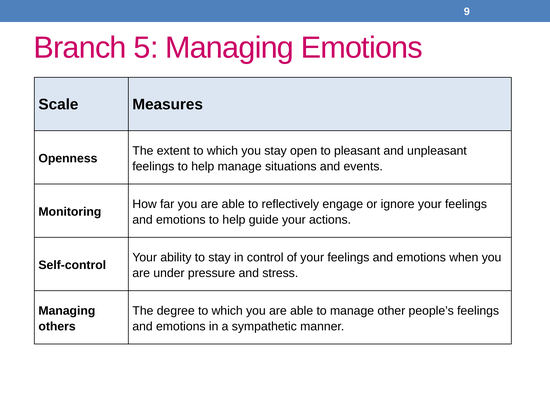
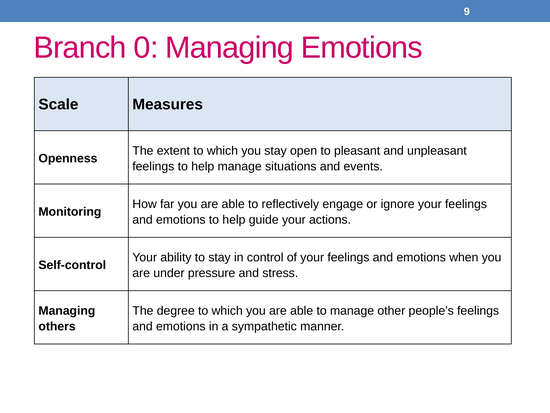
5: 5 -> 0
